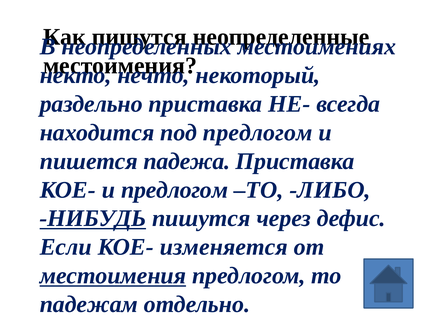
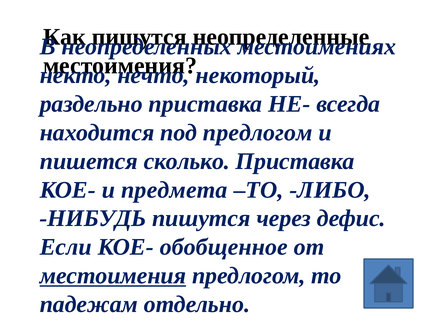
падежа: падежа -> сколько
и предлогом: предлогом -> предмета
НИБУДЬ underline: present -> none
изменяется: изменяется -> обобщенное
